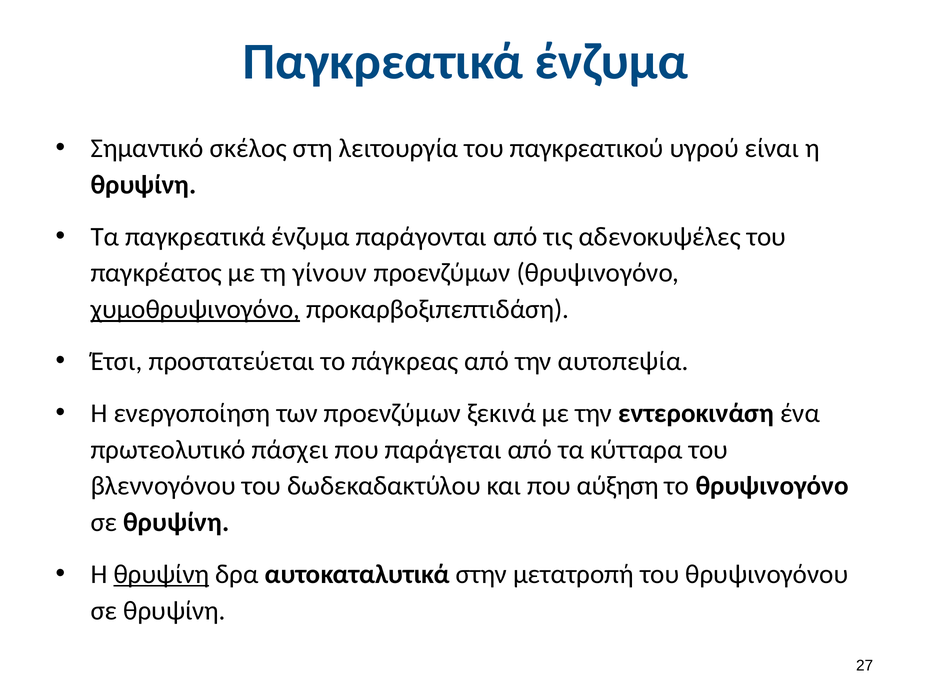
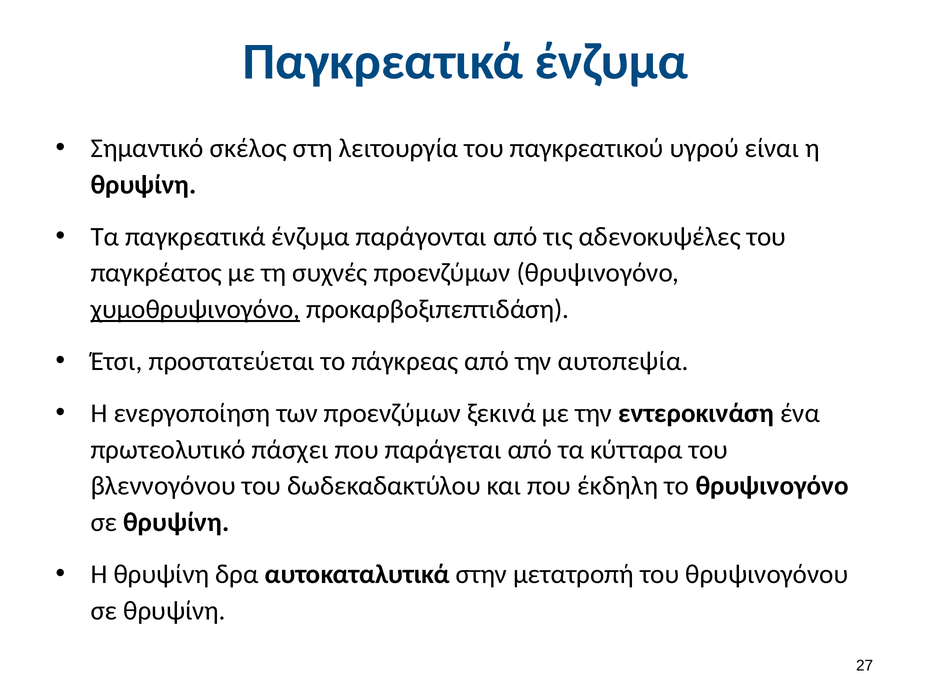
γίνουν: γίνουν -> συχνές
αύξηση: αύξηση -> έκδηλη
θρυψίνη at (161, 574) underline: present -> none
